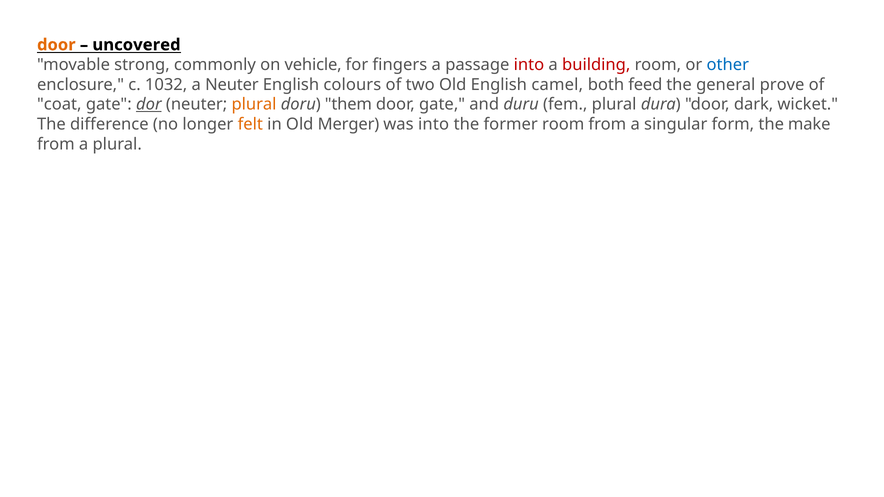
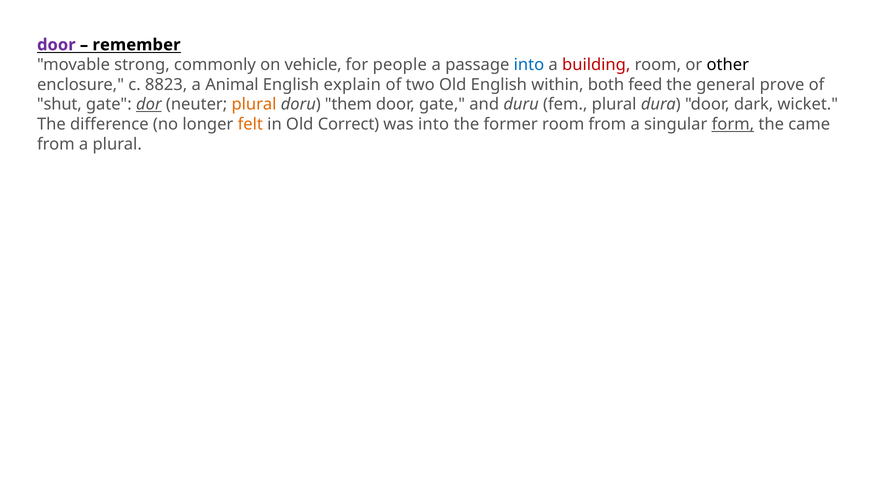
door at (56, 45) colour: orange -> purple
uncovered: uncovered -> remember
fingers: fingers -> people
into at (529, 65) colour: red -> blue
other colour: blue -> black
1032: 1032 -> 8823
a Neuter: Neuter -> Animal
colours: colours -> explain
camel: camel -> within
coat: coat -> shut
Merger: Merger -> Correct
form underline: none -> present
make: make -> came
